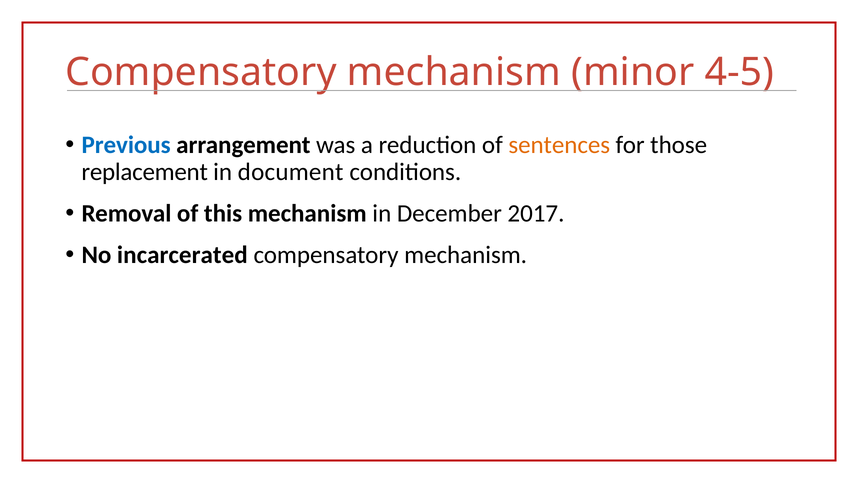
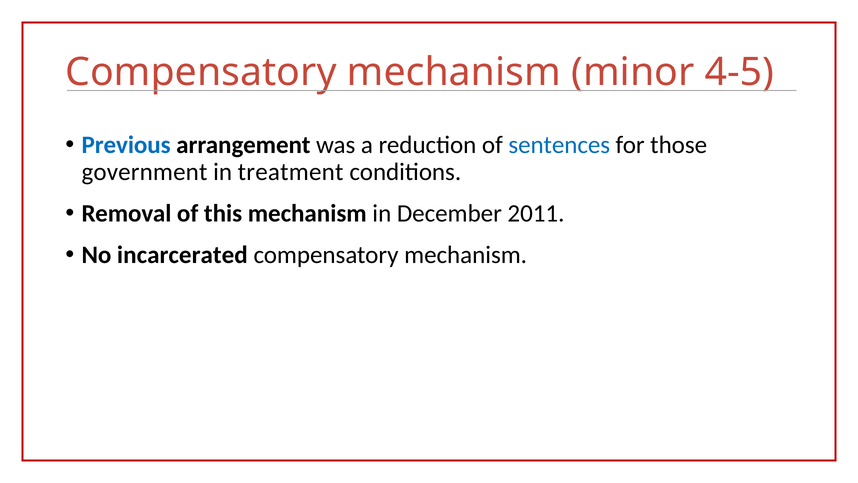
sentences colour: orange -> blue
replacement: replacement -> government
document: document -> treatment
2017: 2017 -> 2011
